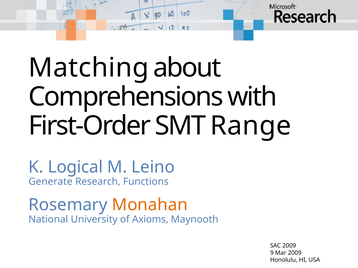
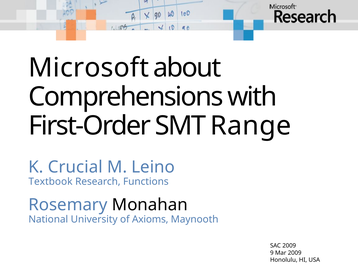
Matching: Matching -> Microsoft
Logical: Logical -> Crucial
Generate: Generate -> Textbook
Monahan colour: orange -> black
